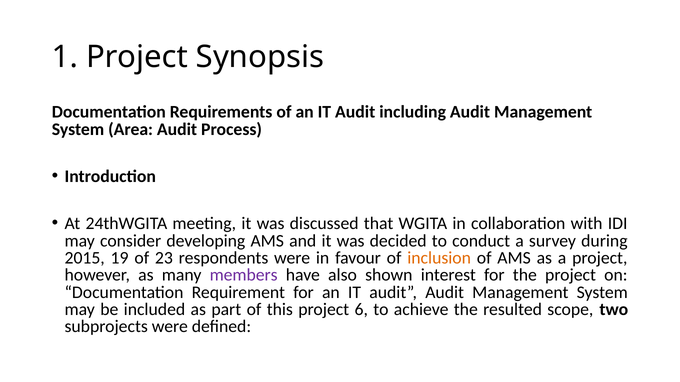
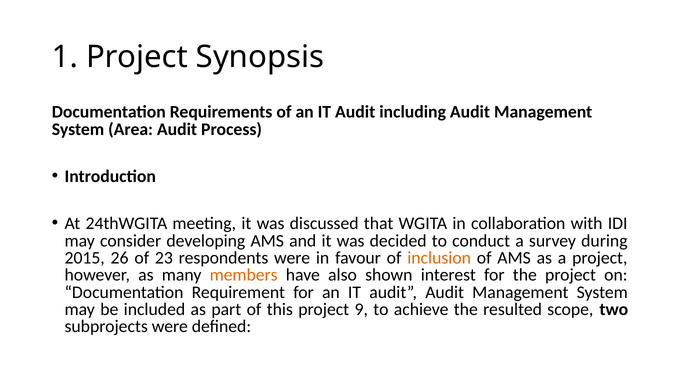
19: 19 -> 26
members colour: purple -> orange
6: 6 -> 9
